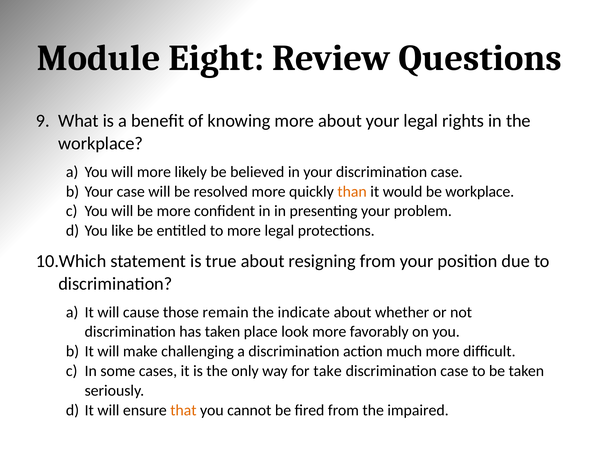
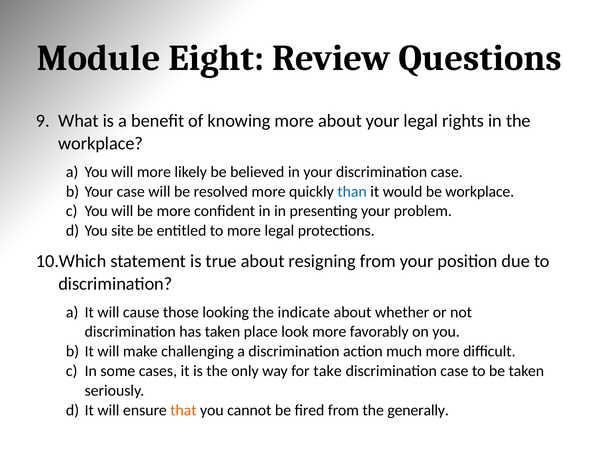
than colour: orange -> blue
like: like -> site
remain: remain -> looking
impaired: impaired -> generally
